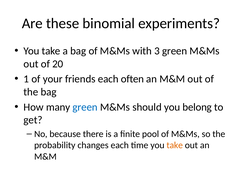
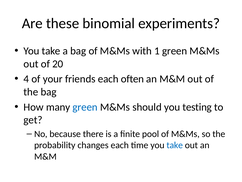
3: 3 -> 1
1: 1 -> 4
belong: belong -> testing
take at (175, 145) colour: orange -> blue
